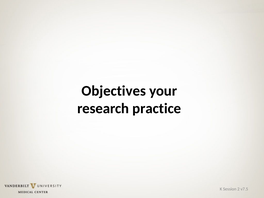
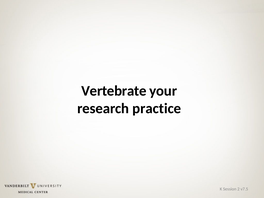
Objectives: Objectives -> Vertebrate
